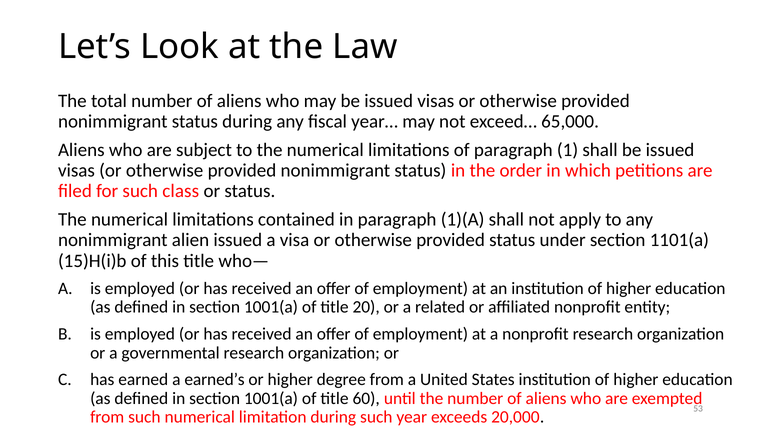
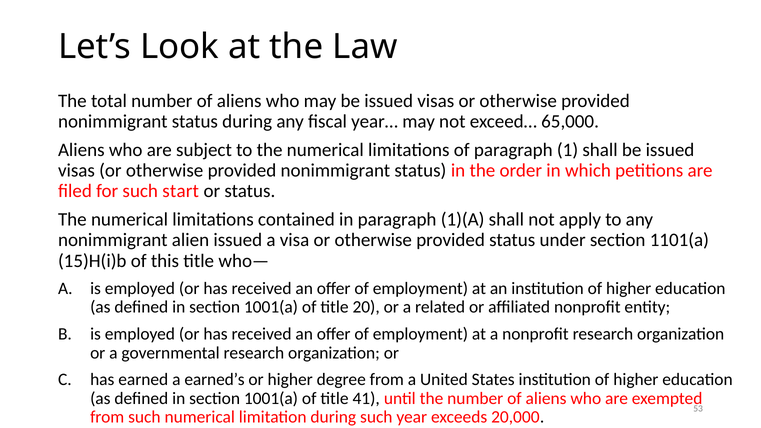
class: class -> start
60: 60 -> 41
